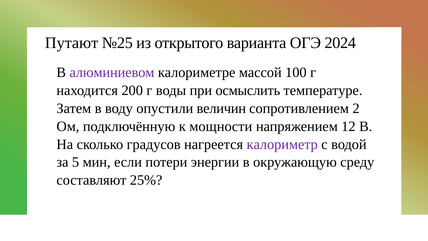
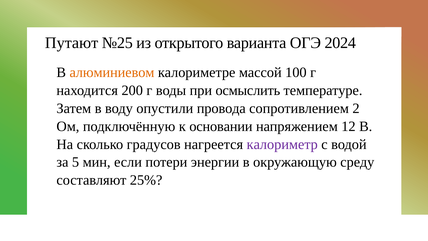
алюминиевом colour: purple -> orange
величин: величин -> провода
мощности: мощности -> основании
